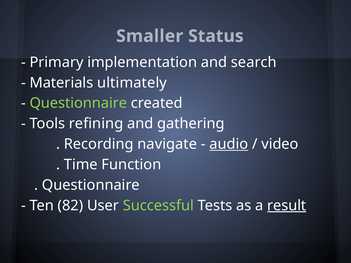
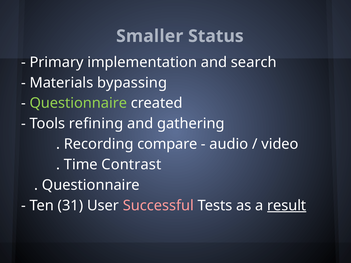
ultimately: ultimately -> bypassing
navigate: navigate -> compare
audio underline: present -> none
Function: Function -> Contrast
82: 82 -> 31
Successful colour: light green -> pink
